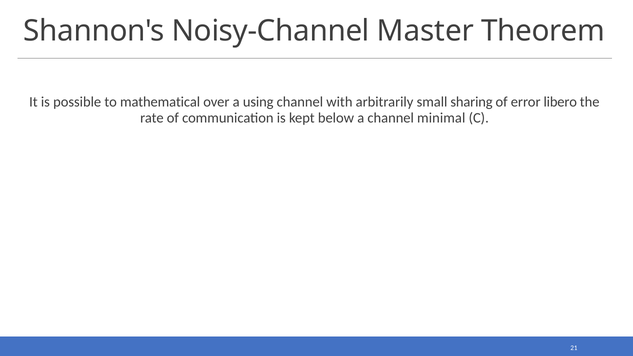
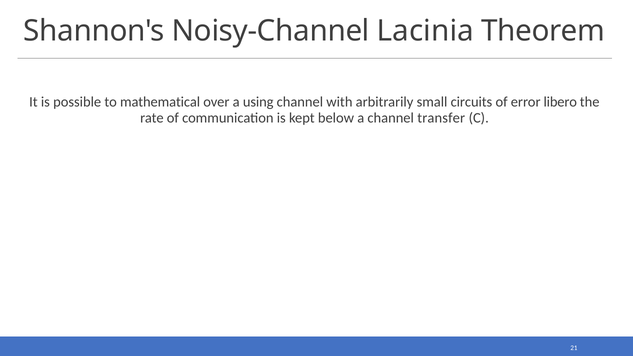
Master: Master -> Lacinia
sharing: sharing -> circuits
minimal: minimal -> transfer
